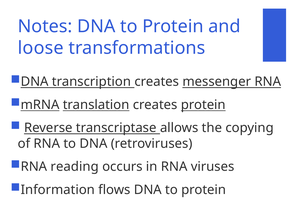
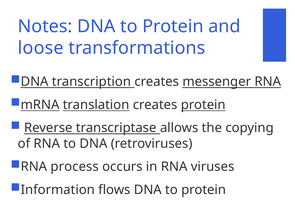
reading: reading -> process
